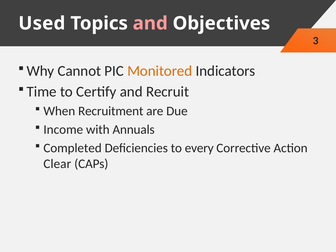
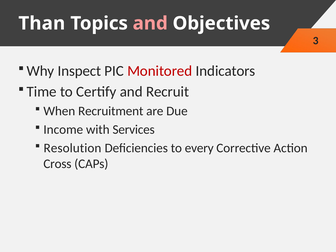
Used: Used -> Than
Cannot: Cannot -> Inspect
Monitored colour: orange -> red
Annuals: Annuals -> Services
Completed: Completed -> Resolution
Clear: Clear -> Cross
